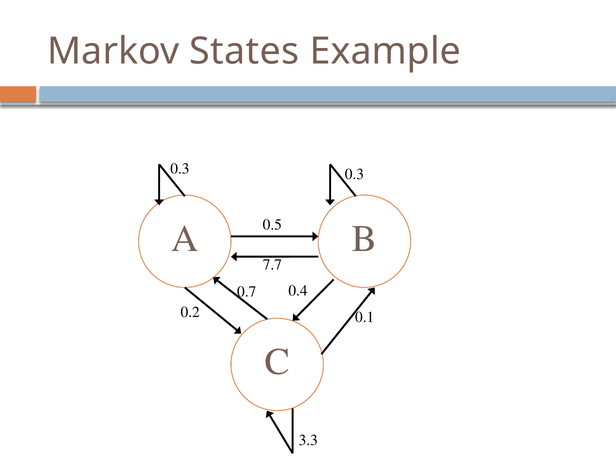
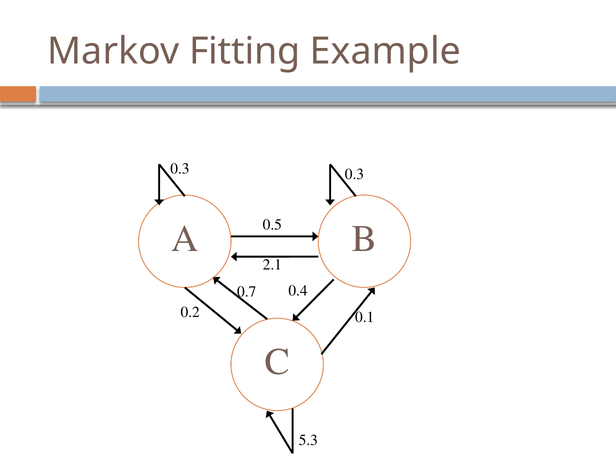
States: States -> Fitting
7.7: 7.7 -> 2.1
3.3: 3.3 -> 5.3
